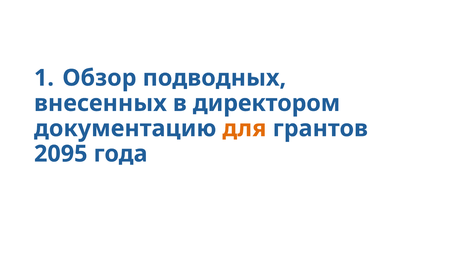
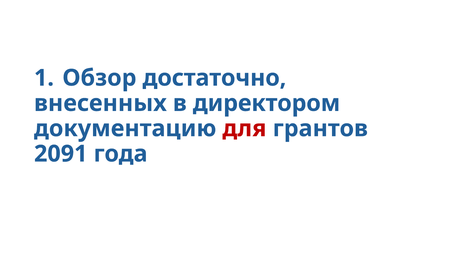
подводных: подводных -> достаточно
для colour: orange -> red
2095: 2095 -> 2091
